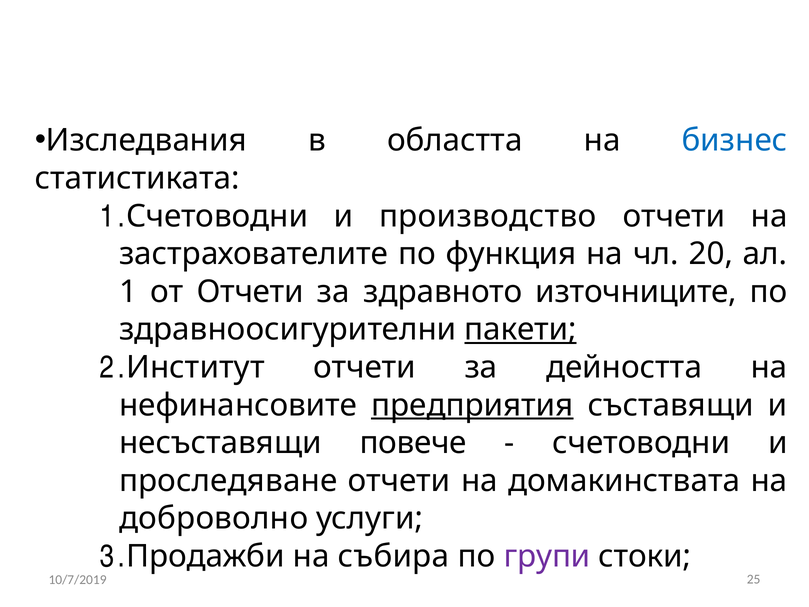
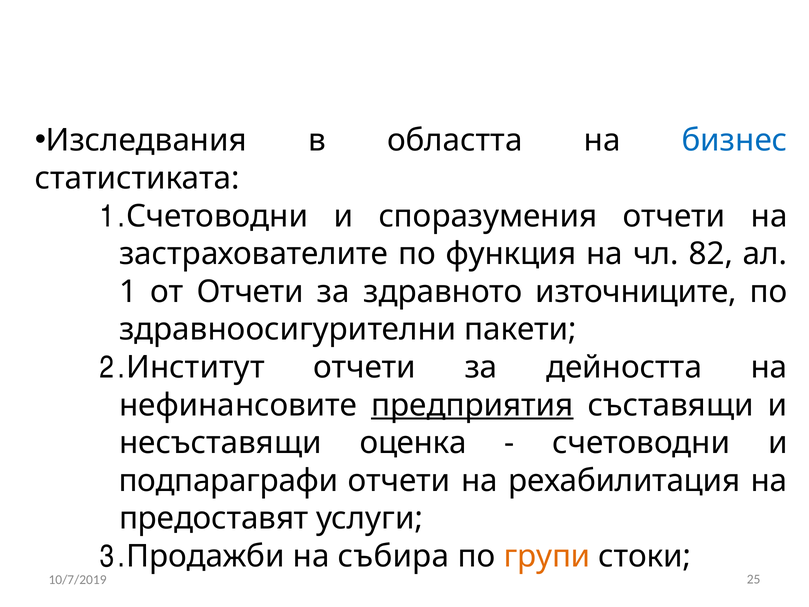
производство: производство -> споразумения
20: 20 -> 82
пакети underline: present -> none
повече: повече -> оценка
проследяване: проследяване -> подпараграфи
домакинствата: домакинствата -> рехабилитация
доброволно: доброволно -> предоставят
групи colour: purple -> orange
